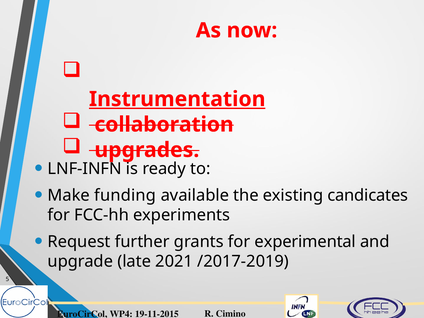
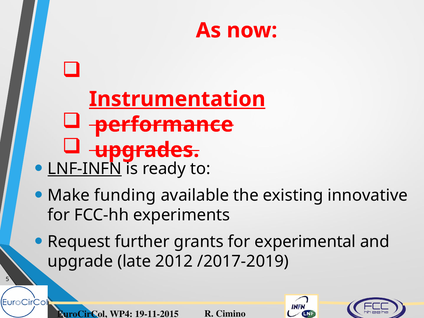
collaboration: collaboration -> performance
LNF-INFN underline: none -> present
candicates: candicates -> innovative
2021: 2021 -> 2012
